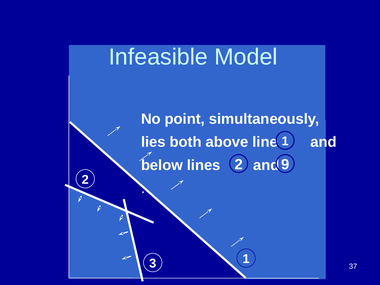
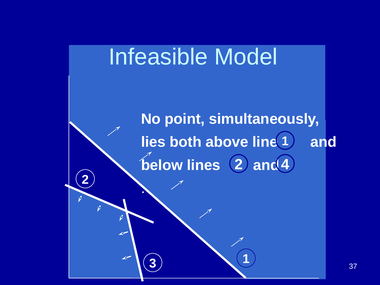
9: 9 -> 4
